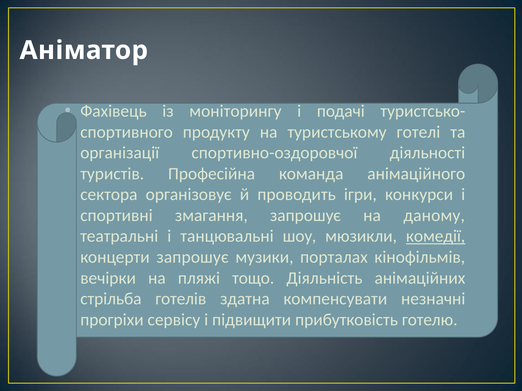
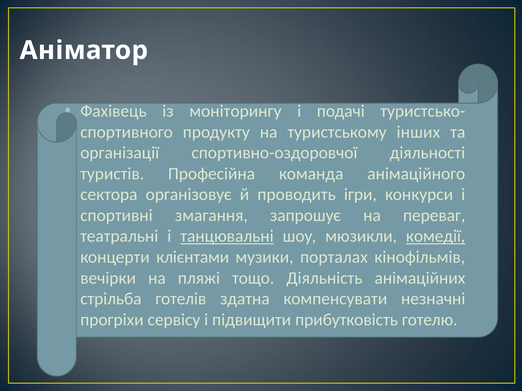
готелі: готелі -> інших
даному: даному -> переваг
танцювальні underline: none -> present
концерти запрошує: запрошує -> клієнтами
